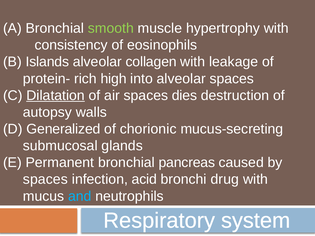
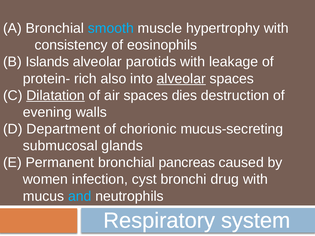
smooth colour: light green -> light blue
collagen: collagen -> parotids
high: high -> also
alveolar at (181, 79) underline: none -> present
autopsy: autopsy -> evening
Generalized: Generalized -> Department
spaces at (45, 180): spaces -> women
acid: acid -> cyst
